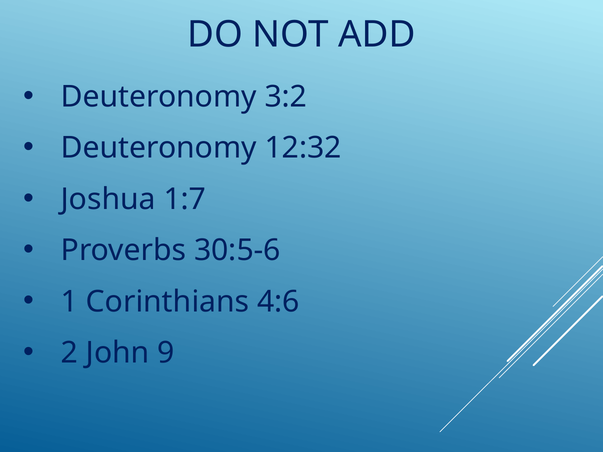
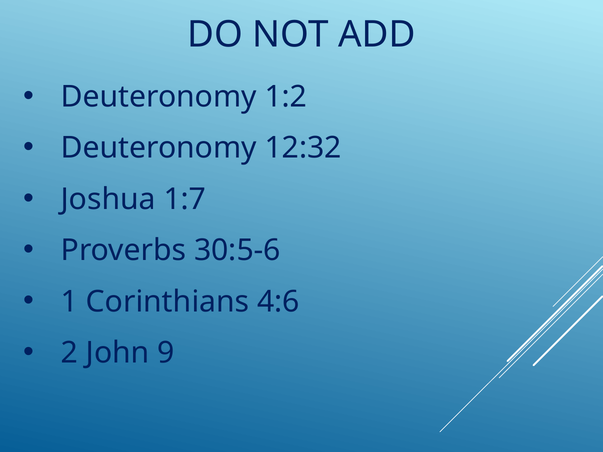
3:2: 3:2 -> 1:2
